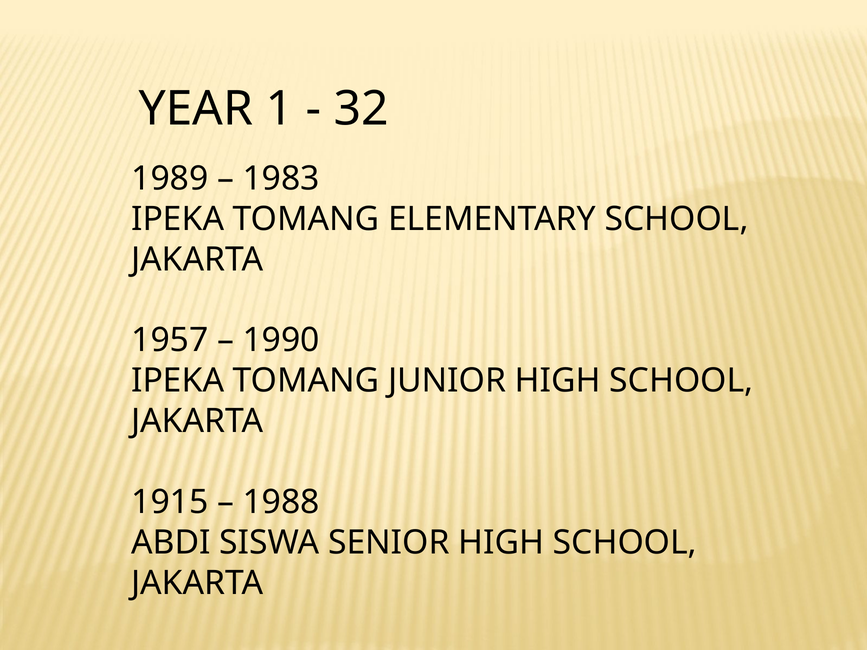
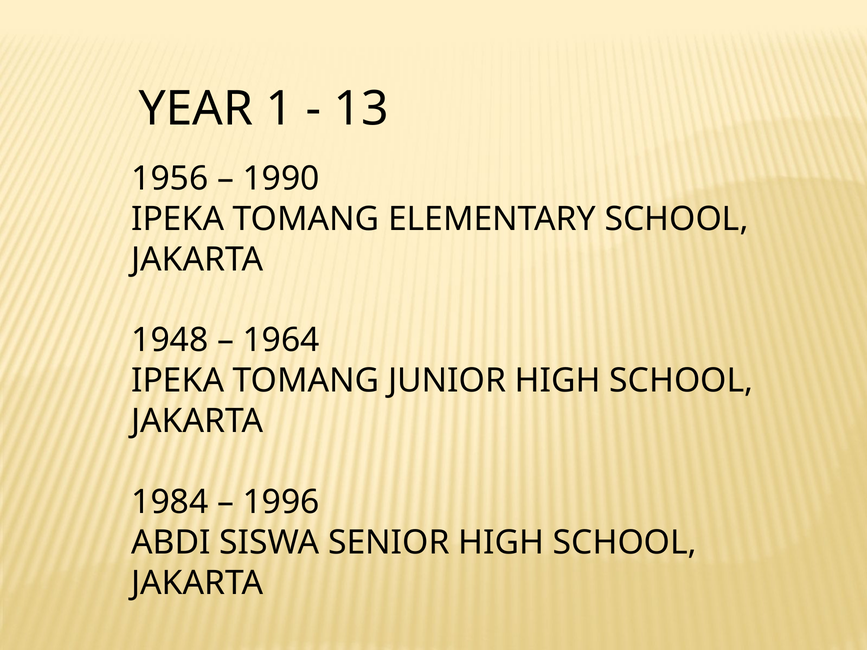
32: 32 -> 13
1989: 1989 -> 1956
1983: 1983 -> 1990
1957: 1957 -> 1948
1990: 1990 -> 1964
1915: 1915 -> 1984
1988: 1988 -> 1996
